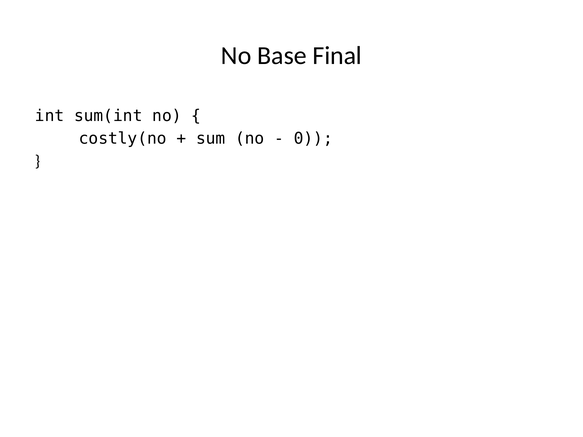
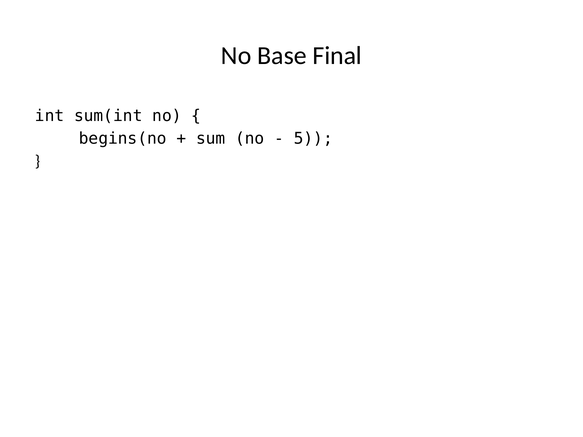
costly(no: costly(no -> begins(no
0: 0 -> 5
